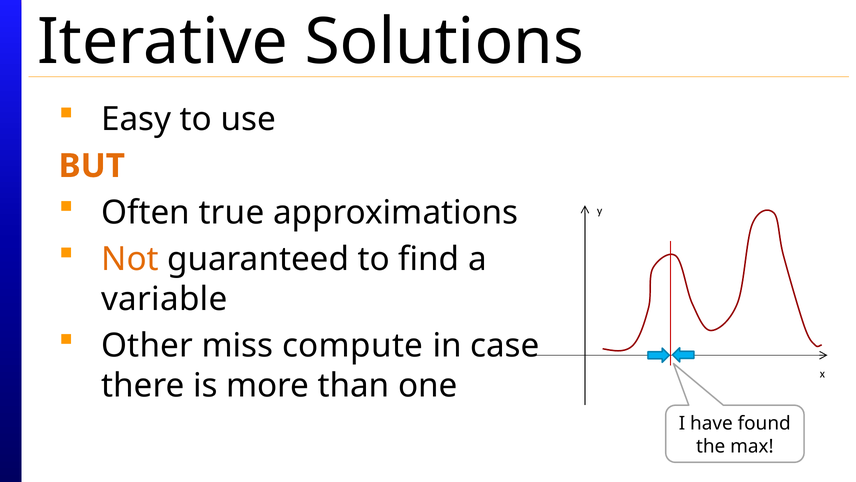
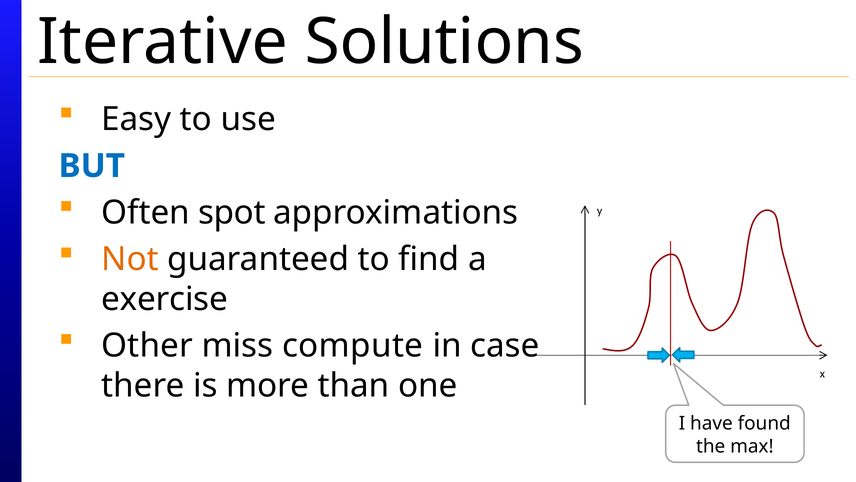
BUT colour: orange -> blue
true: true -> spot
variable: variable -> exercise
